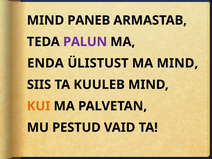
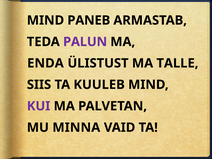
MA MIND: MIND -> TALLE
KUI colour: orange -> purple
PESTUD: PESTUD -> MINNA
